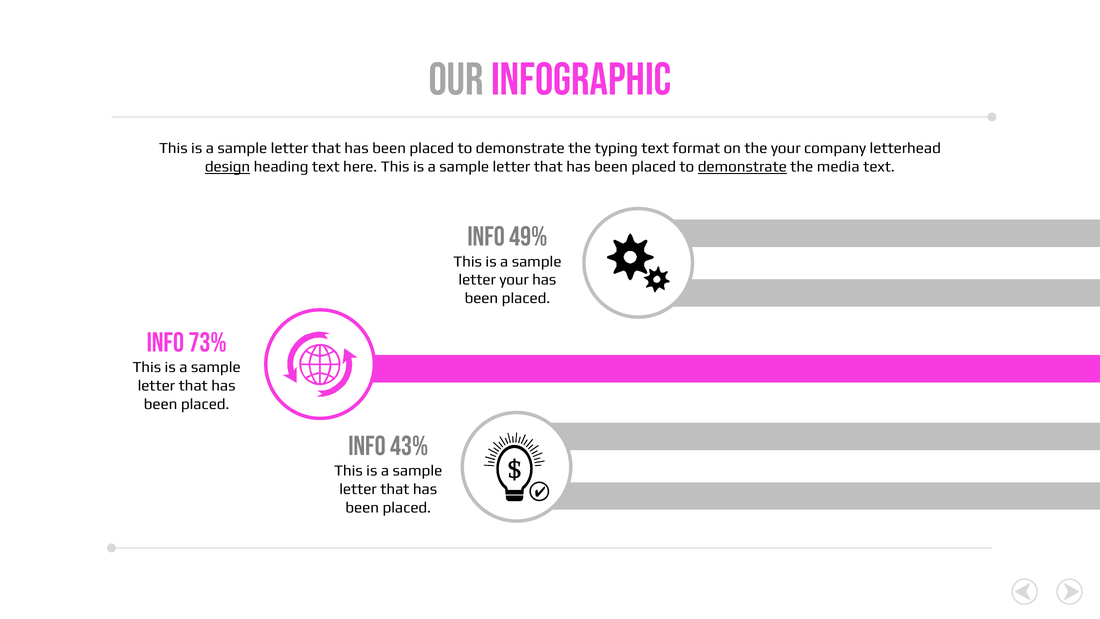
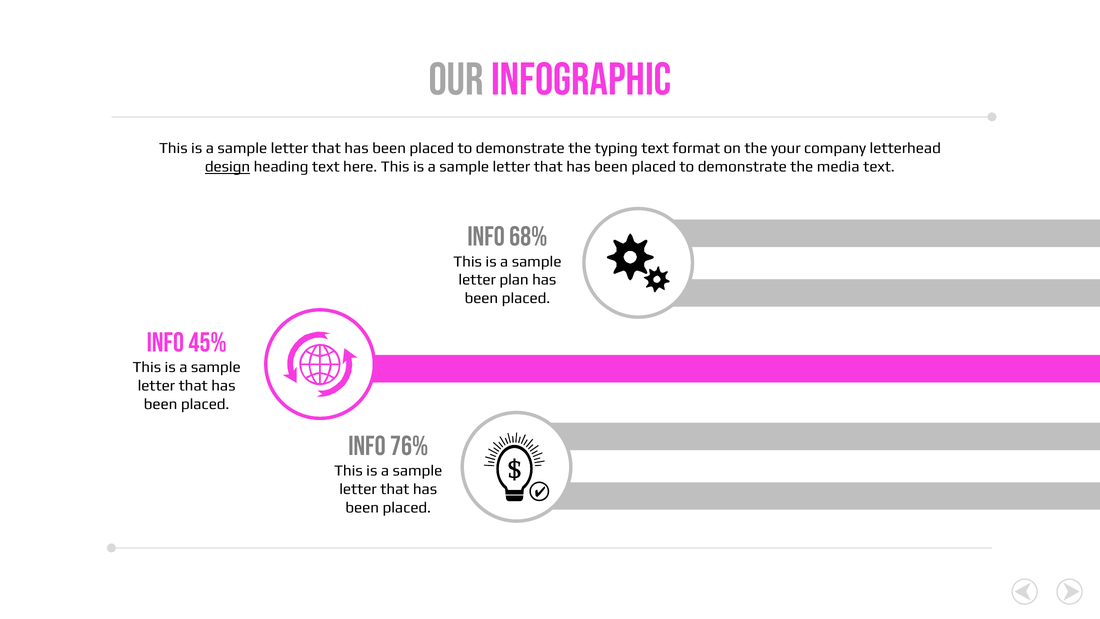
demonstrate at (742, 167) underline: present -> none
49%: 49% -> 68%
letter your: your -> plan
73%: 73% -> 45%
43%: 43% -> 76%
